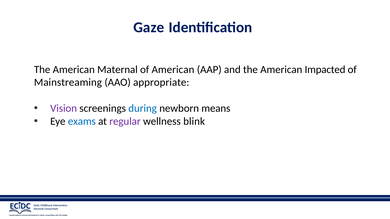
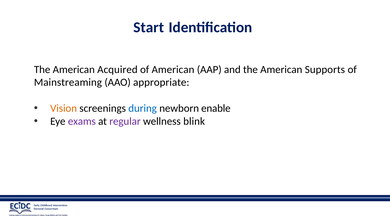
Gaze: Gaze -> Start
Maternal: Maternal -> Acquired
Impacted: Impacted -> Supports
Vision colour: purple -> orange
means: means -> enable
exams colour: blue -> purple
